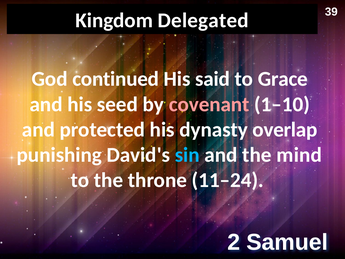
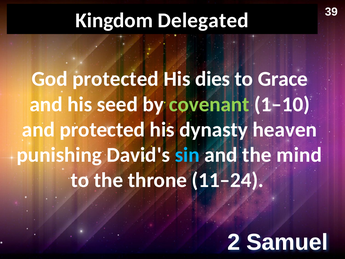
God continued: continued -> protected
said: said -> dies
covenant colour: pink -> light green
overlap: overlap -> heaven
